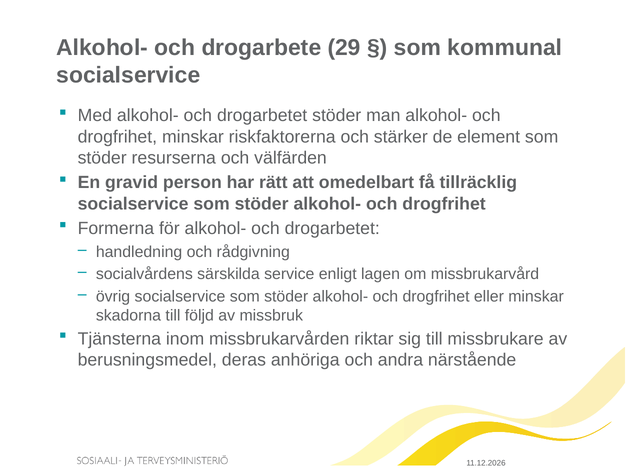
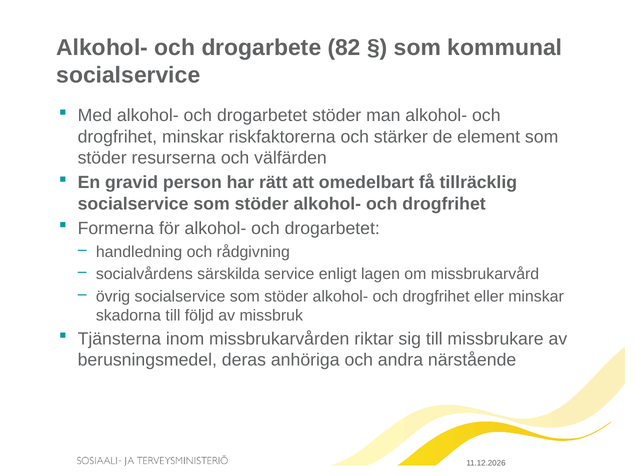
29: 29 -> 82
